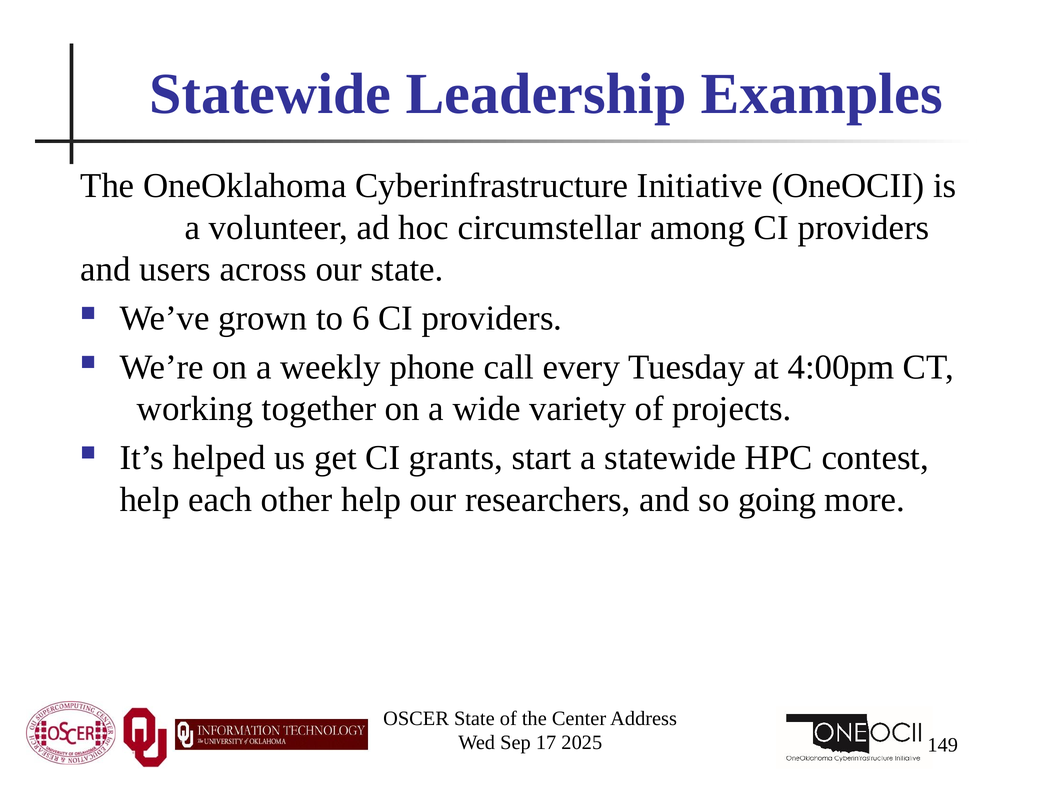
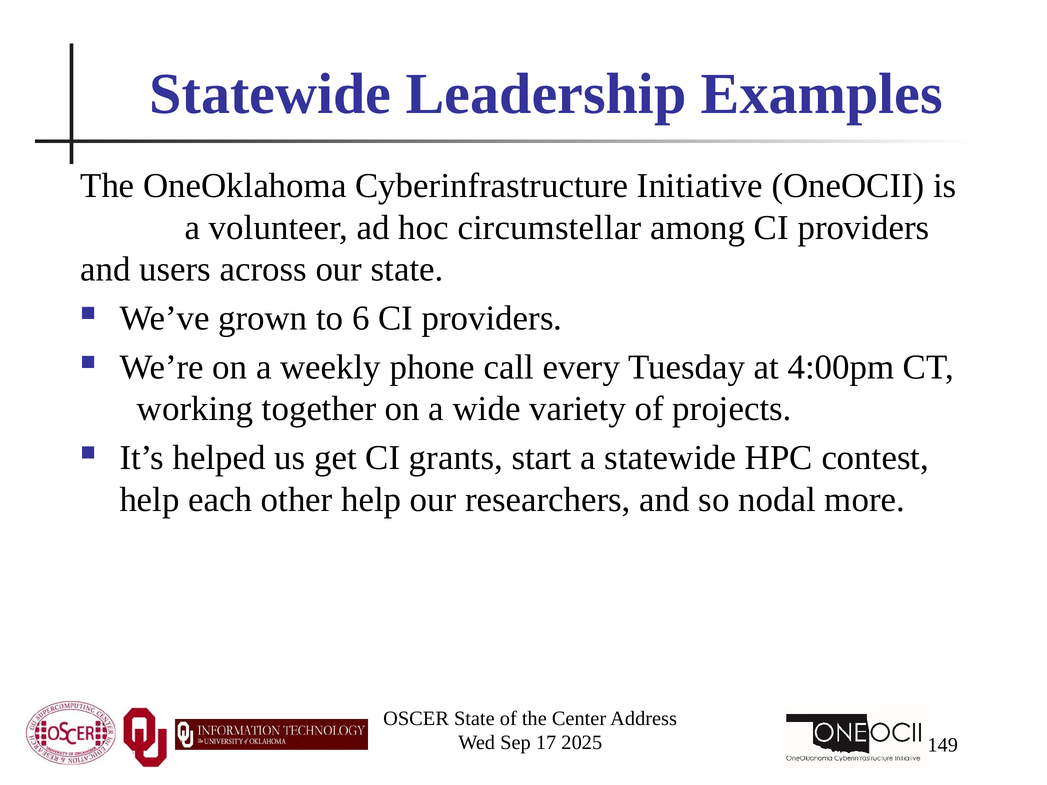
going: going -> nodal
